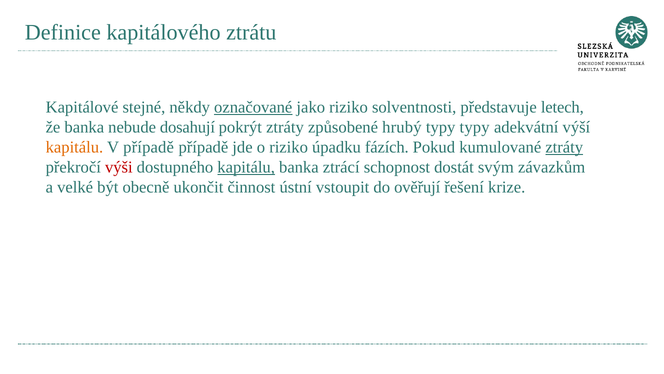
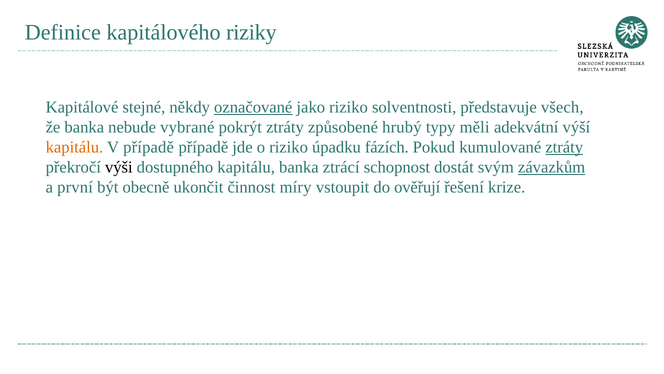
ztrátu: ztrátu -> riziky
letech: letech -> všech
dosahují: dosahují -> vybrané
typy typy: typy -> měli
výši colour: red -> black
kapitálu at (246, 167) underline: present -> none
závazkům underline: none -> present
velké: velké -> první
ústní: ústní -> míry
